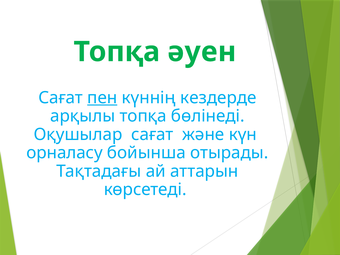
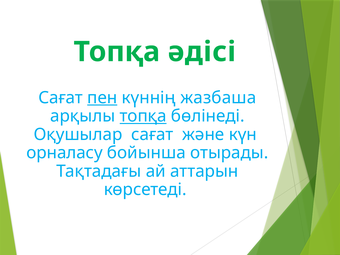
әуен: әуен -> әдісі
кездерде: кездерде -> жазбаша
топқа at (143, 116) underline: none -> present
